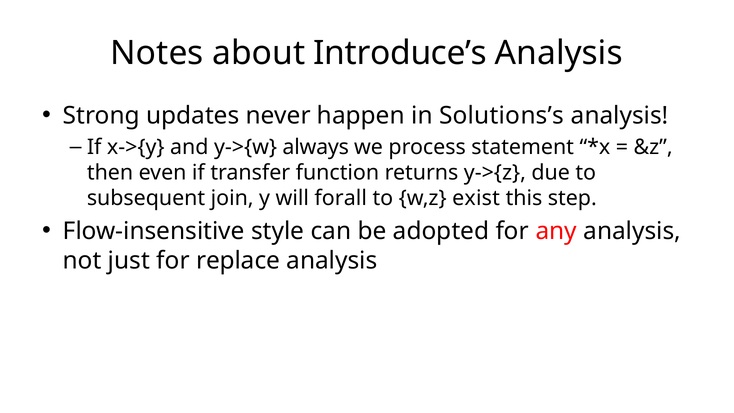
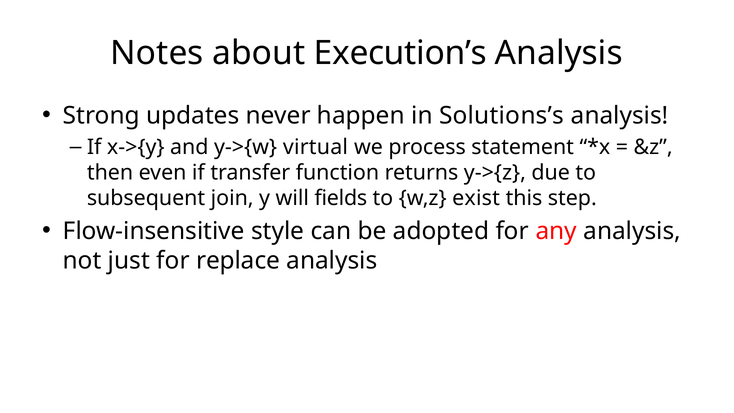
Introduce’s: Introduce’s -> Execution’s
always: always -> virtual
forall: forall -> fields
